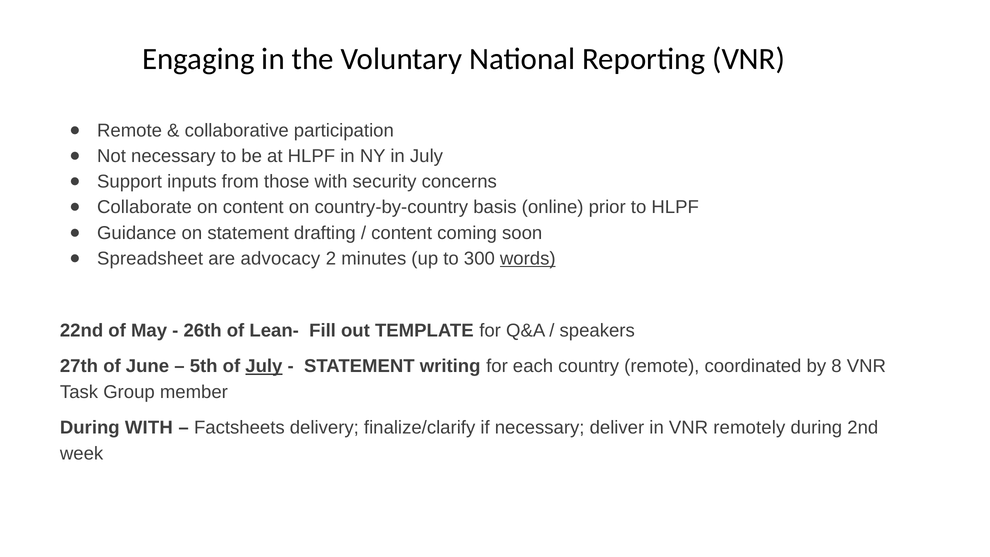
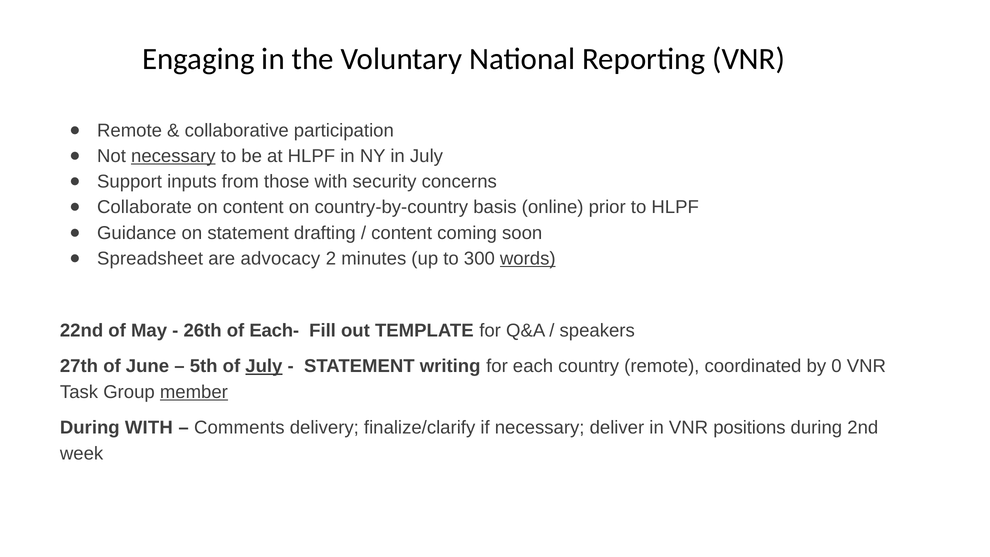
necessary at (173, 156) underline: none -> present
Lean-: Lean- -> Each-
8: 8 -> 0
member underline: none -> present
Factsheets: Factsheets -> Comments
remotely: remotely -> positions
